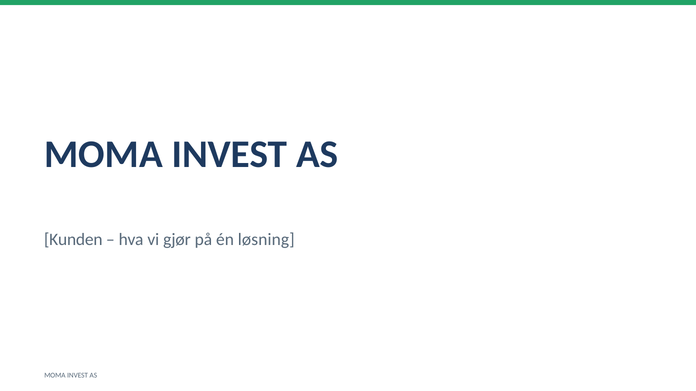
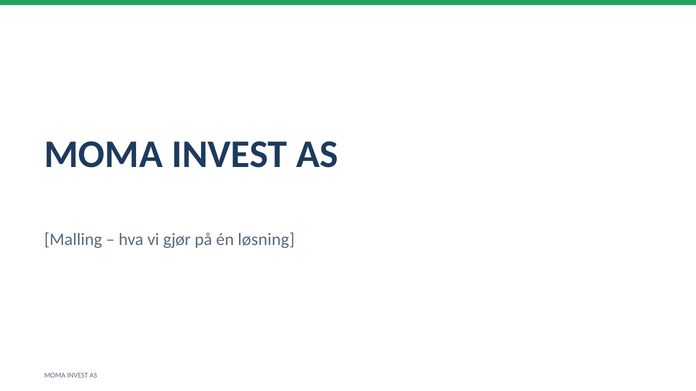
Kunden: Kunden -> Malling
